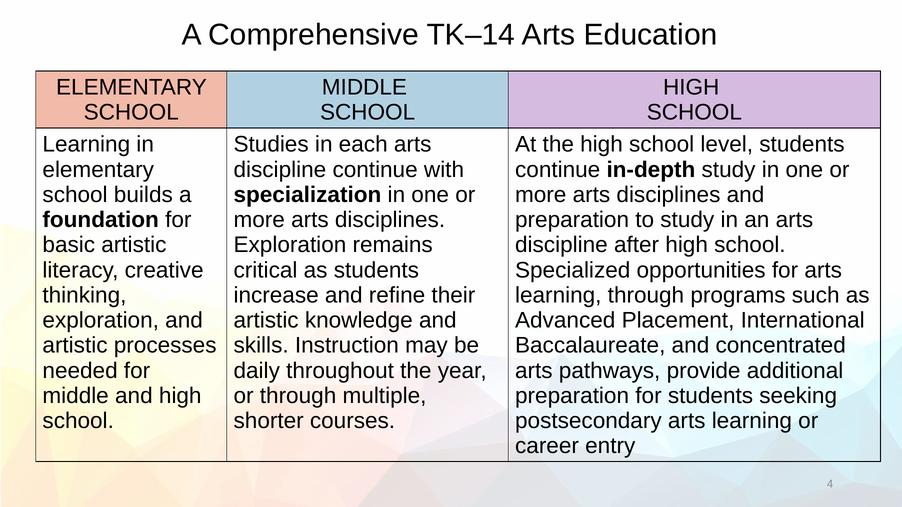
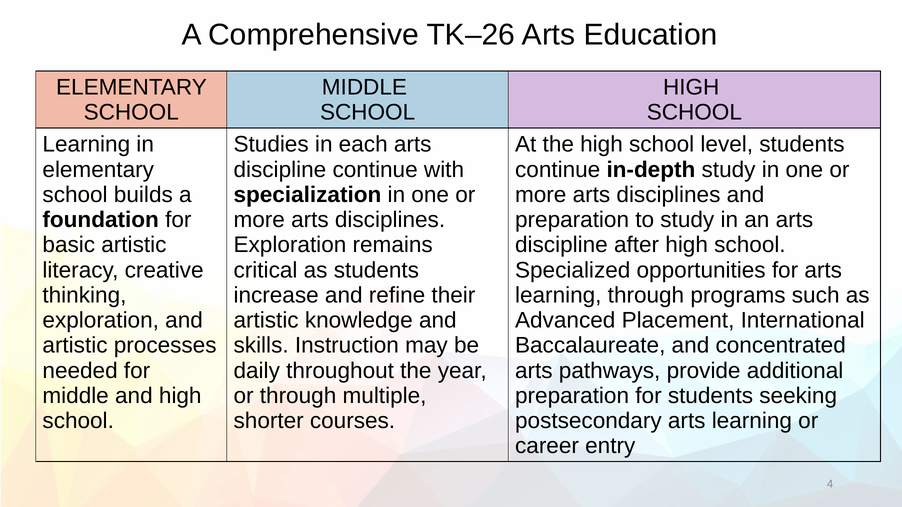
TK–14: TK–14 -> TK–26
